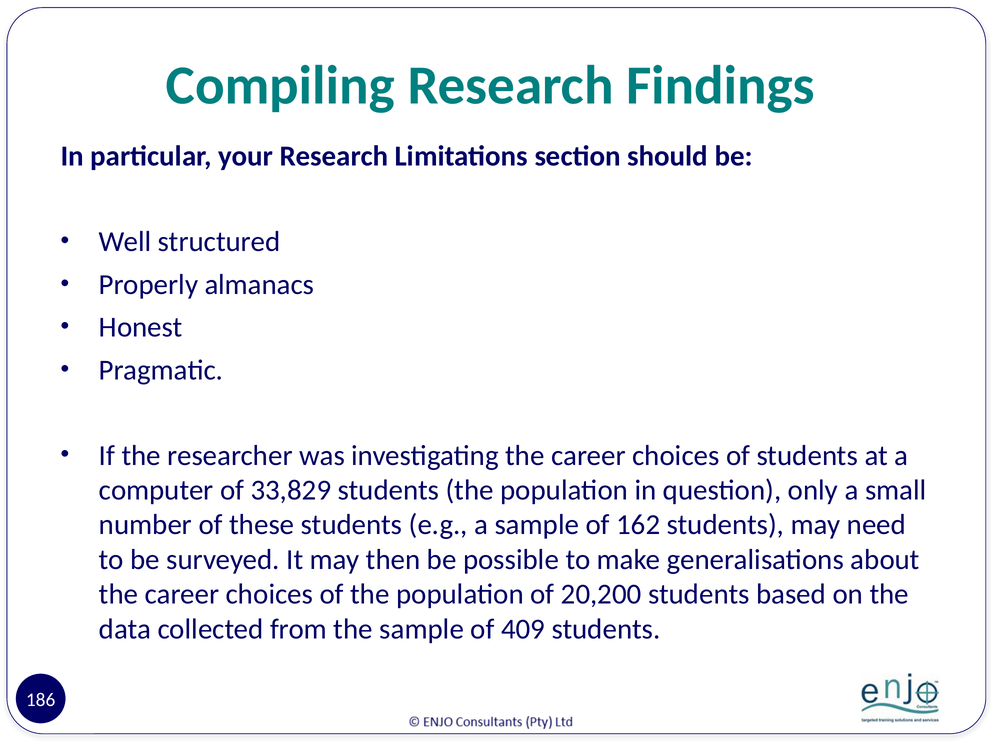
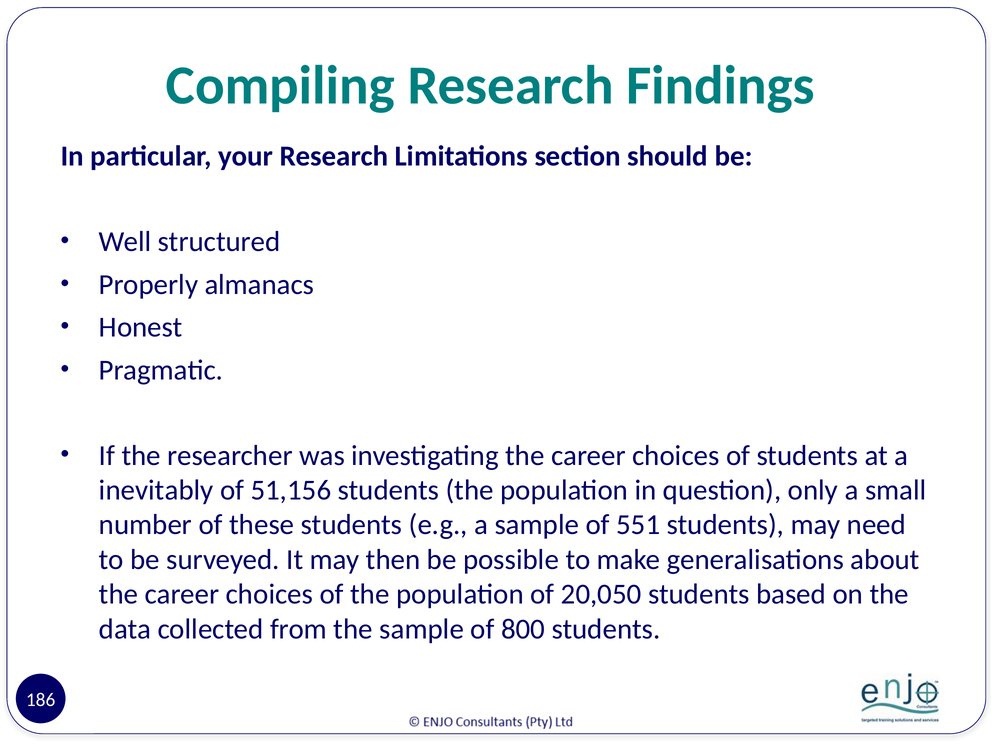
computer: computer -> inevitably
33,829: 33,829 -> 51,156
162: 162 -> 551
20,200: 20,200 -> 20,050
409: 409 -> 800
